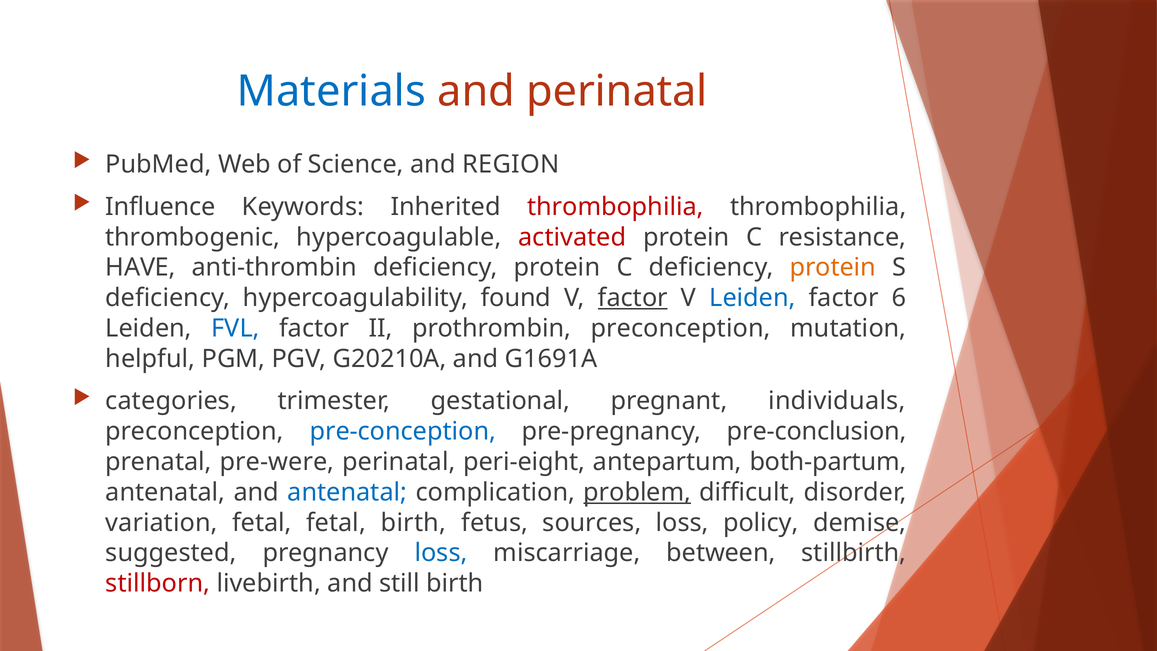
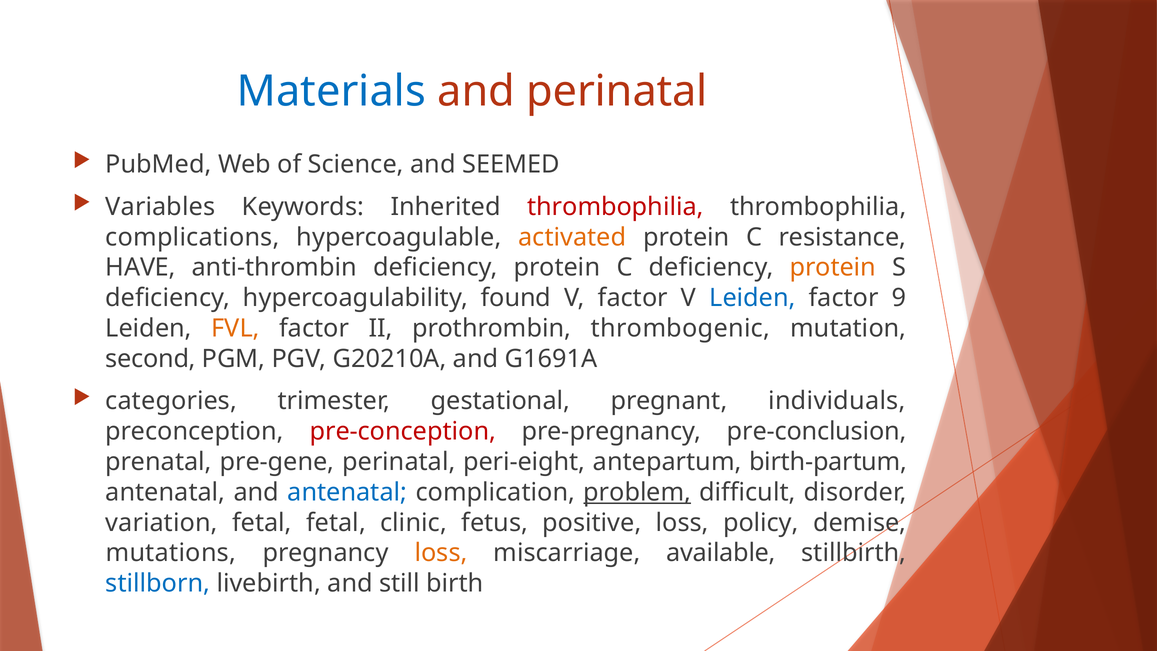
REGION: REGION -> SEEMED
Influence: Influence -> Variables
thrombogenic: thrombogenic -> complications
activated colour: red -> orange
factor at (633, 298) underline: present -> none
6: 6 -> 9
FVL colour: blue -> orange
prothrombin preconception: preconception -> thrombogenic
helpful: helpful -> second
pre-conception colour: blue -> red
pre-were: pre-were -> pre-gene
both-partum: both-partum -> birth-partum
fetal birth: birth -> clinic
sources: sources -> positive
suggested: suggested -> mutations
loss at (441, 553) colour: blue -> orange
between: between -> available
stillborn colour: red -> blue
